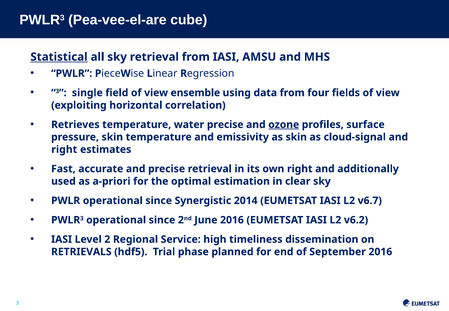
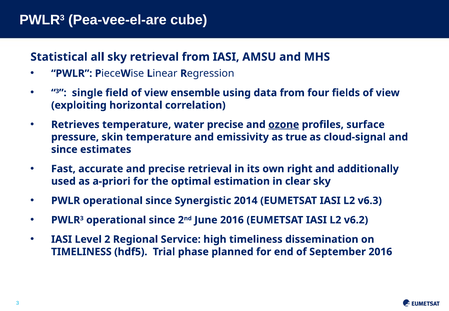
Statistical underline: present -> none
as skin: skin -> true
right at (64, 149): right -> since
v6.7: v6.7 -> v6.3
RETRIEVALS at (81, 252): RETRIEVALS -> TIMELINESS
